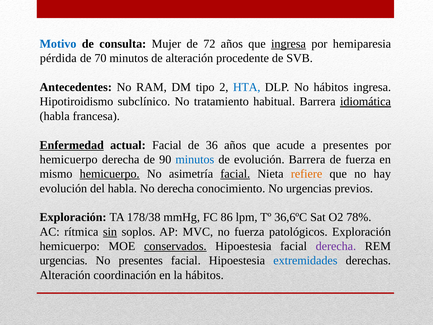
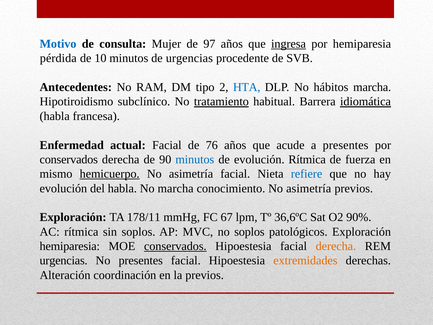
72: 72 -> 97
70: 70 -> 10
de alteración: alteración -> urgencias
hábitos ingresa: ingresa -> marcha
tratamiento underline: none -> present
Enfermedad underline: present -> none
36: 36 -> 76
hemicuerpo at (69, 159): hemicuerpo -> conservados
evolución Barrera: Barrera -> Rítmica
facial at (235, 174) underline: present -> none
refiere colour: orange -> blue
No derecha: derecha -> marcha
conocimiento No urgencias: urgencias -> asimetría
178/38: 178/38 -> 178/11
86: 86 -> 67
78%: 78% -> 90%
sin underline: present -> none
no fuerza: fuerza -> soplos
hemicuerpo at (70, 246): hemicuerpo -> hemiparesia
derecha at (336, 246) colour: purple -> orange
extremidades colour: blue -> orange
la hábitos: hábitos -> previos
